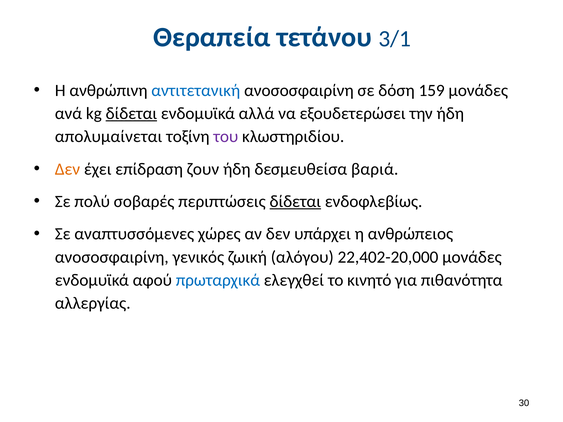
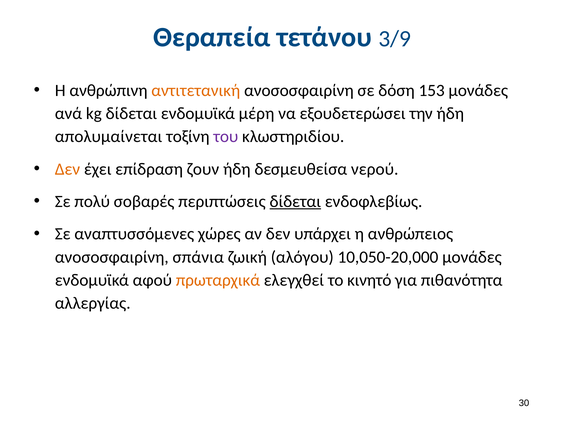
3/1: 3/1 -> 3/9
αντιτετανική colour: blue -> orange
159: 159 -> 153
δίδεται at (131, 114) underline: present -> none
αλλά: αλλά -> μέρη
βαριά: βαριά -> νερού
γενικός: γενικός -> σπάνια
22,402-20,000: 22,402-20,000 -> 10,050-20,000
πρωταρχικά colour: blue -> orange
